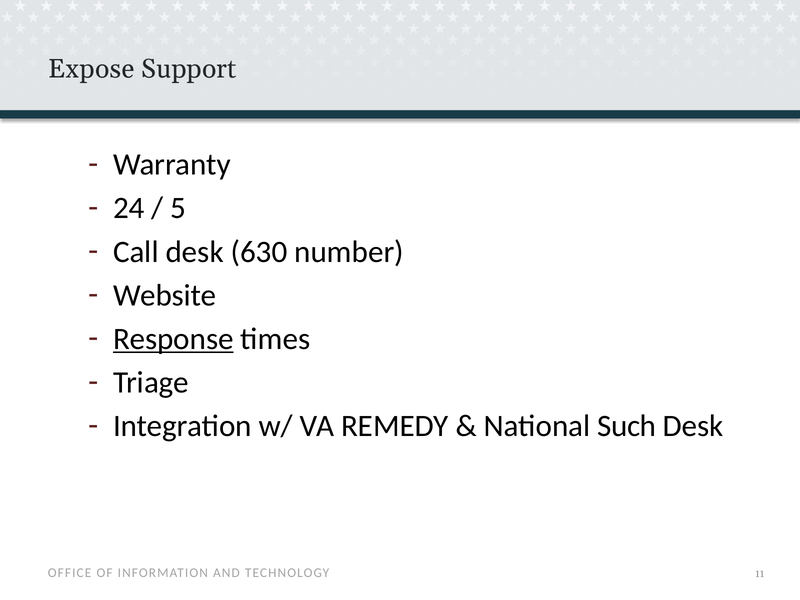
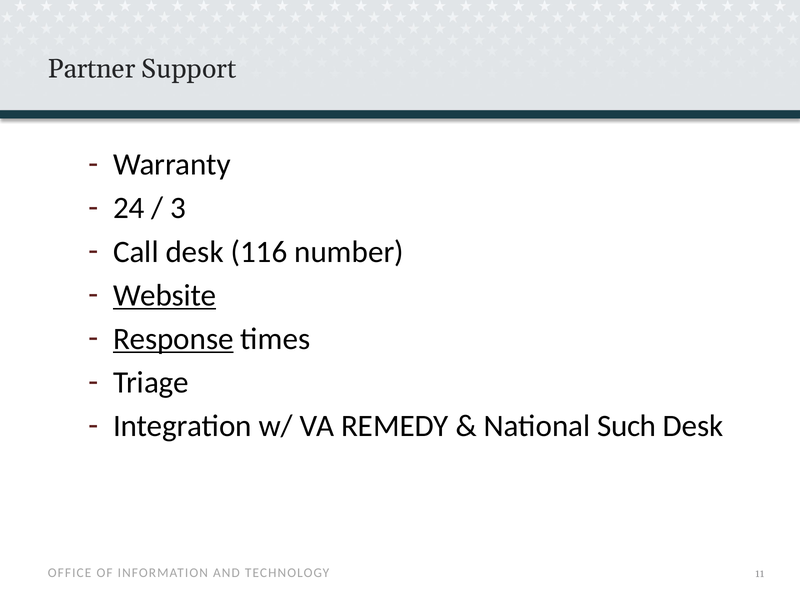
Expose: Expose -> Partner
5: 5 -> 3
630: 630 -> 116
Website underline: none -> present
